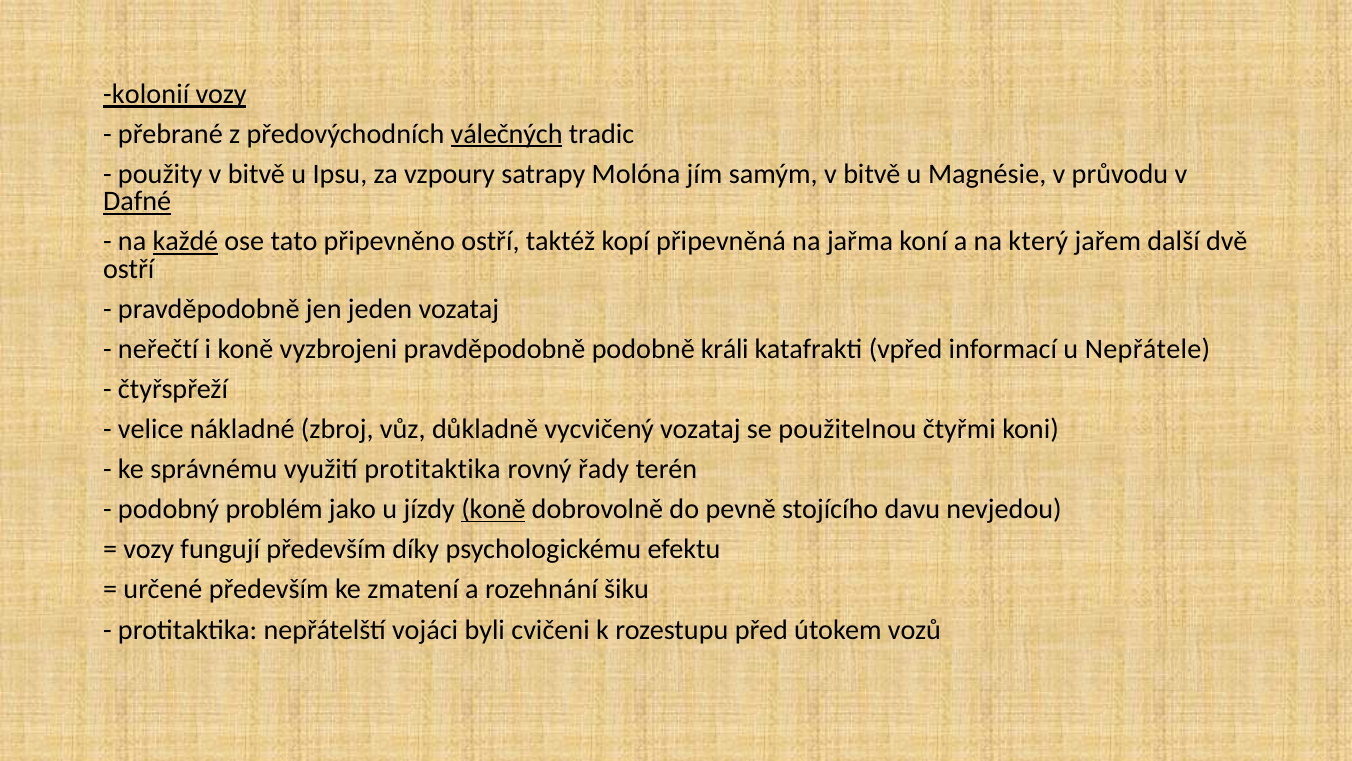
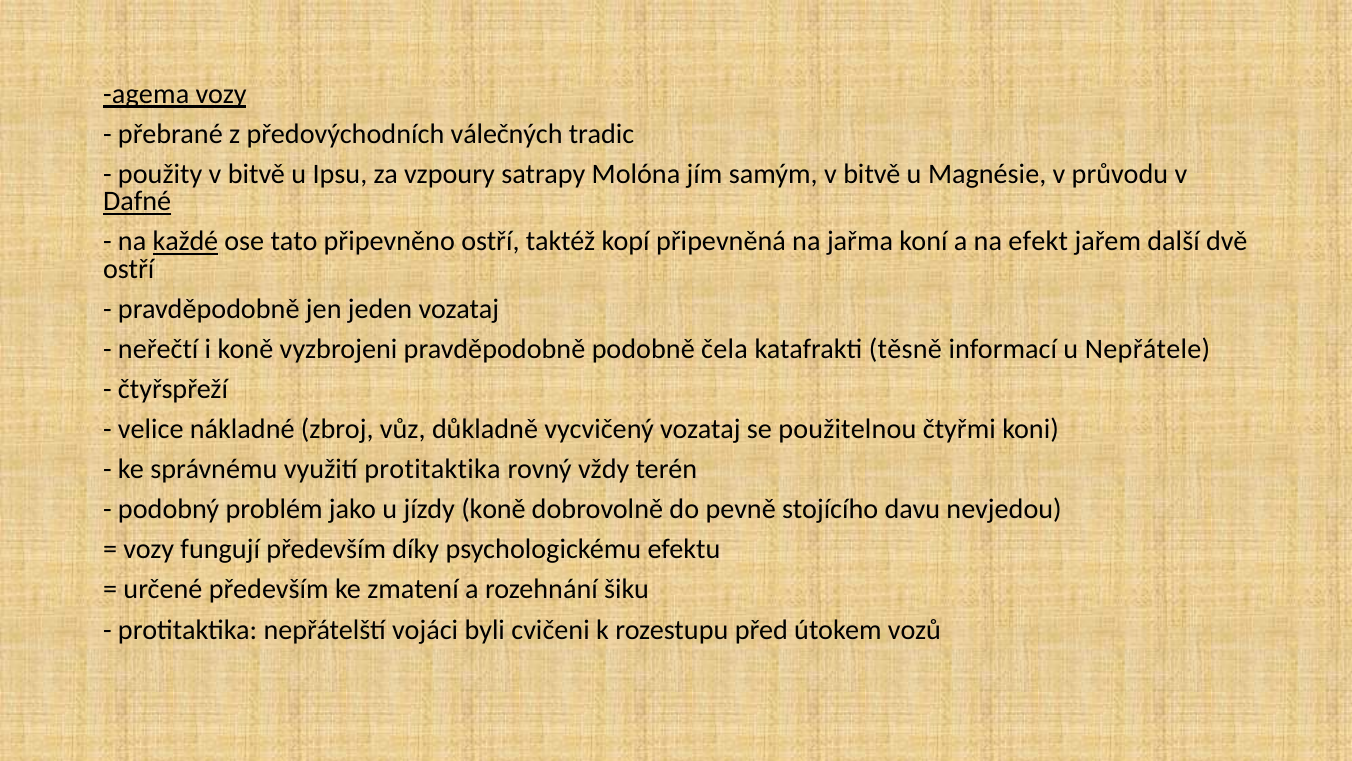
kolonií: kolonií -> agema
válečných underline: present -> none
který: který -> efekt
králi: králi -> čela
vpřed: vpřed -> těsně
řady: řady -> vždy
koně at (493, 509) underline: present -> none
